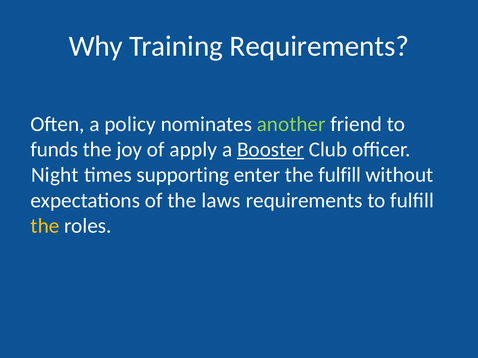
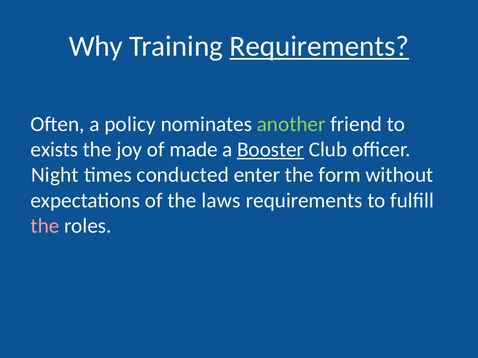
Requirements at (319, 46) underline: none -> present
funds: funds -> exists
apply: apply -> made
supporting: supporting -> conducted
the fulfill: fulfill -> form
the at (45, 226) colour: yellow -> pink
